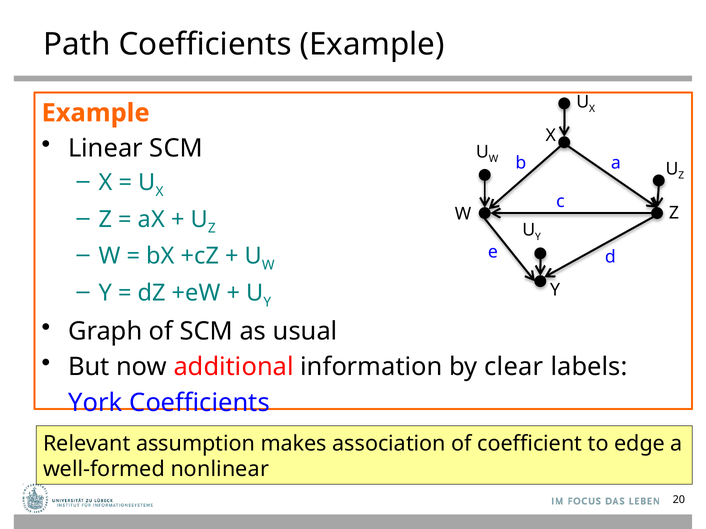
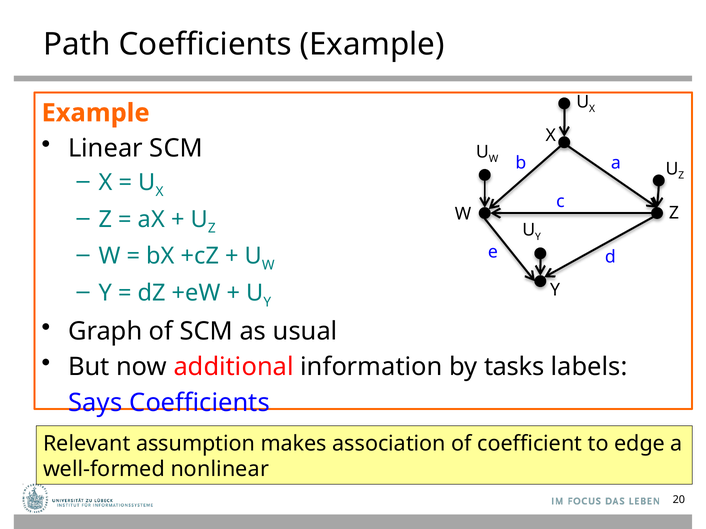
clear: clear -> tasks
York: York -> Says
